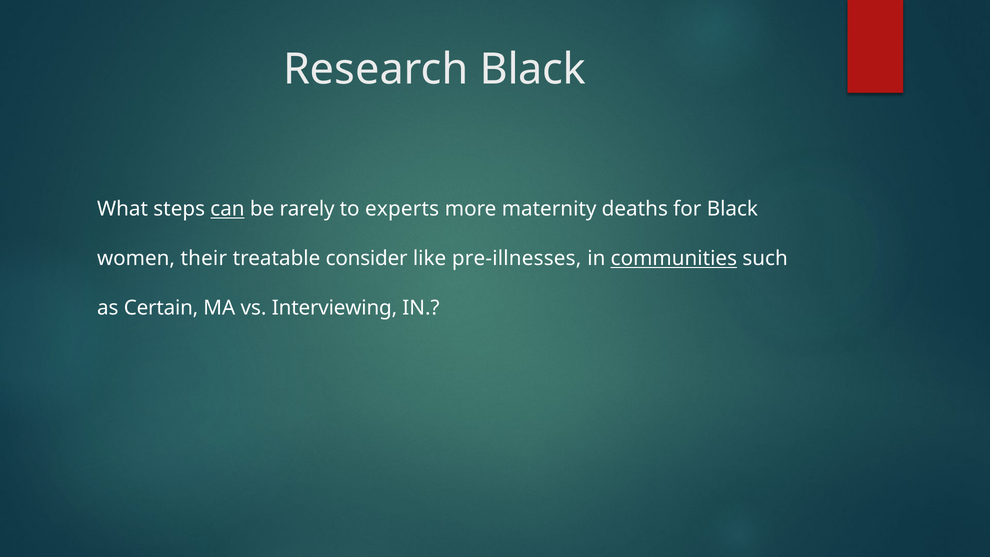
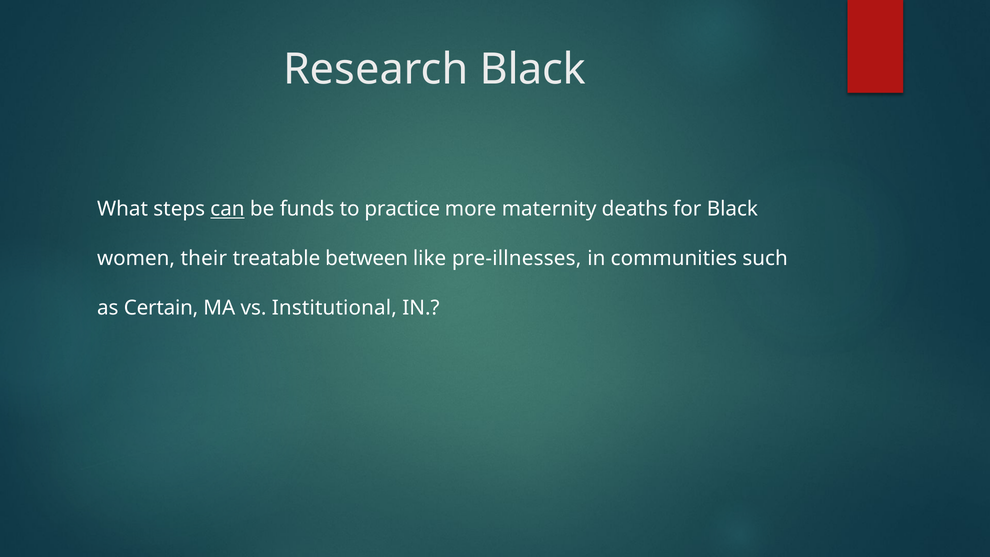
rarely: rarely -> funds
experts: experts -> practice
consider: consider -> between
communities underline: present -> none
Interviewing: Interviewing -> Institutional
